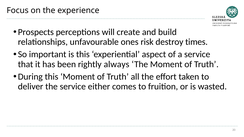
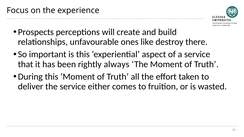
risk: risk -> like
times: times -> there
